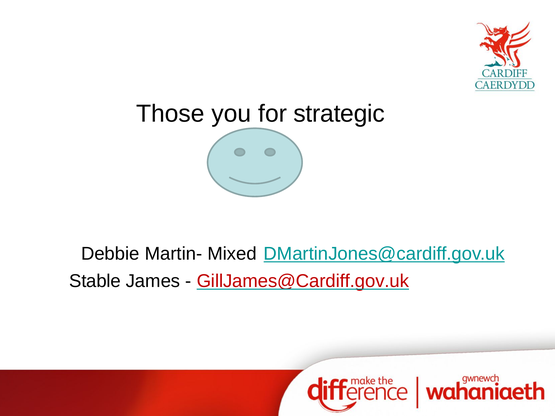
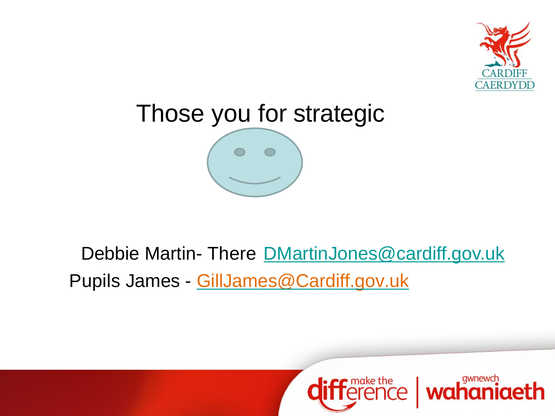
Mixed: Mixed -> There
Stable: Stable -> Pupils
GillJames@Cardiff.gov.uk colour: red -> orange
